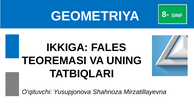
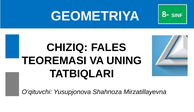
IKKIGA: IKKIGA -> CHIZIQ
